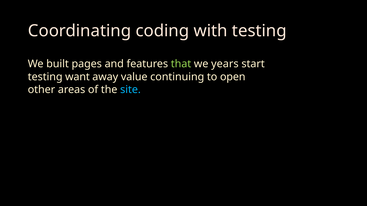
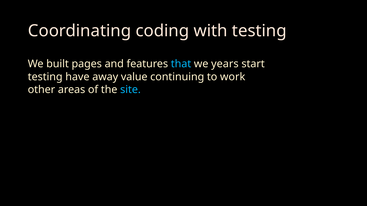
that colour: light green -> light blue
want: want -> have
open: open -> work
